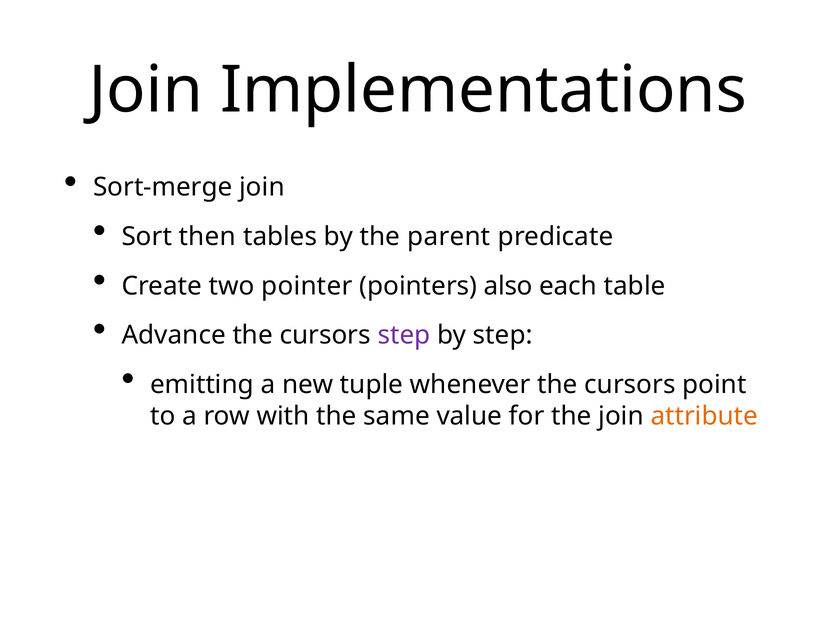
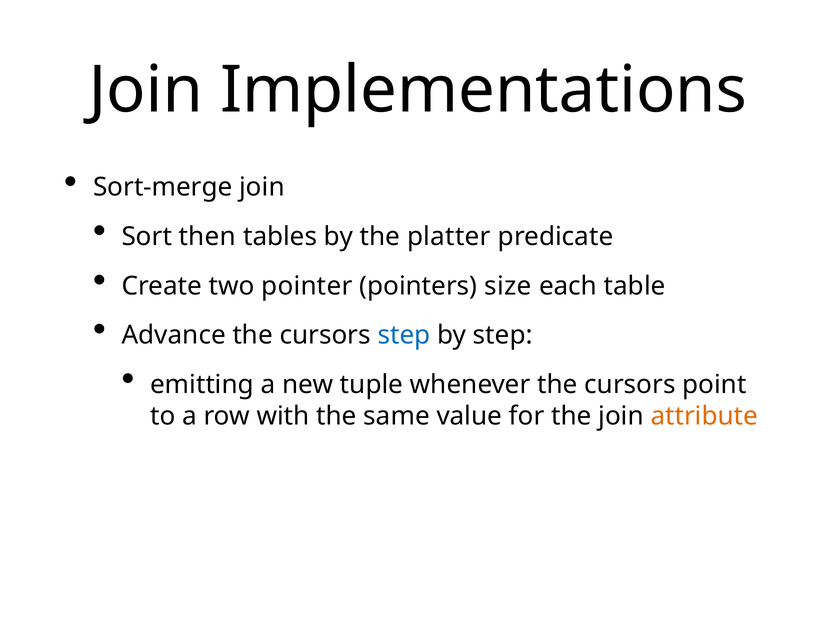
parent: parent -> platter
also: also -> size
step at (404, 335) colour: purple -> blue
